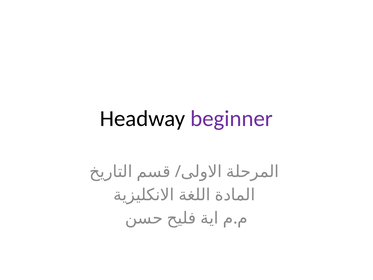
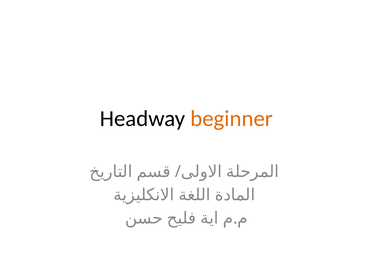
beginner colour: purple -> orange
